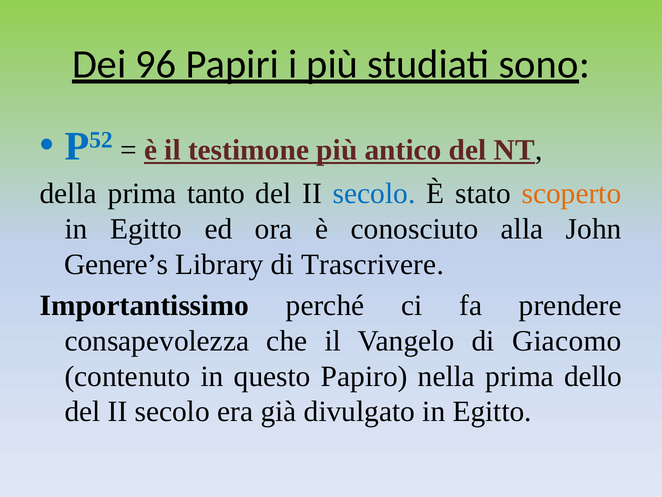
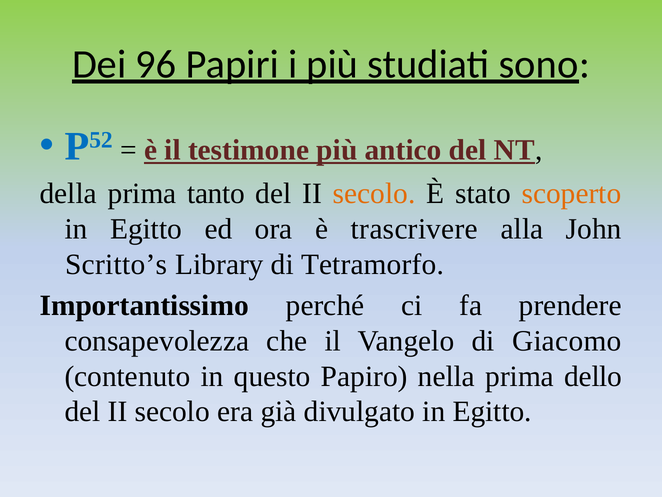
secolo at (374, 193) colour: blue -> orange
conosciuto: conosciuto -> trascrivere
Genere’s: Genere’s -> Scritto’s
Trascrivere: Trascrivere -> Tetramorfo
